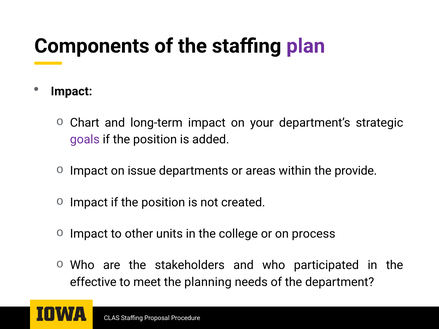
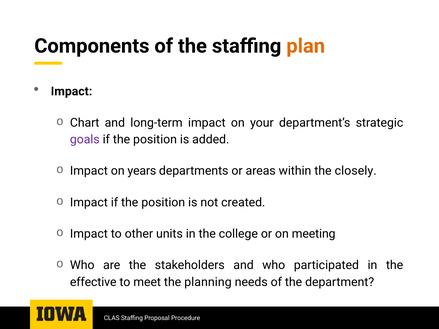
plan colour: purple -> orange
issue: issue -> years
provide: provide -> closely
process: process -> meeting
